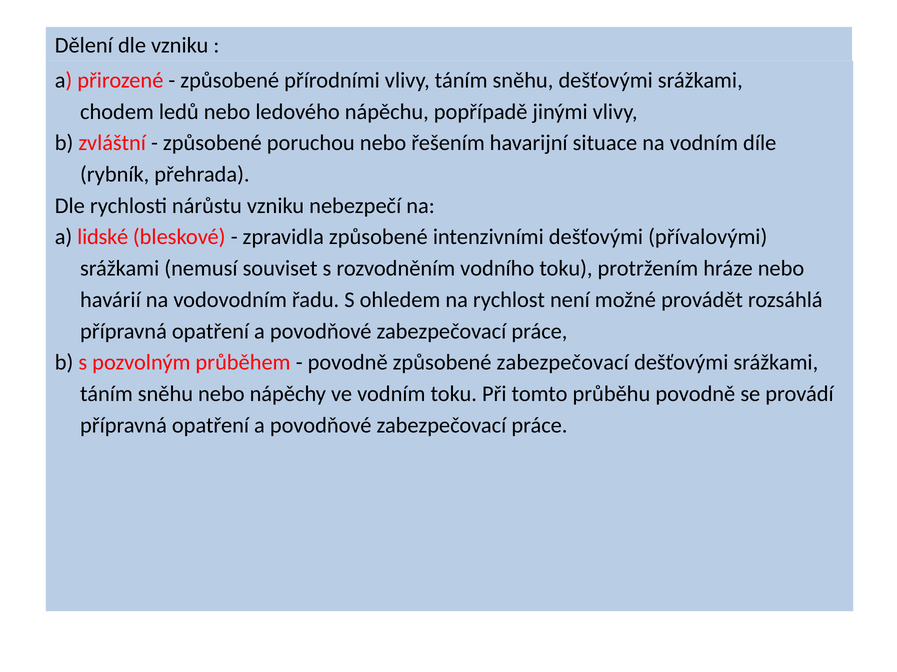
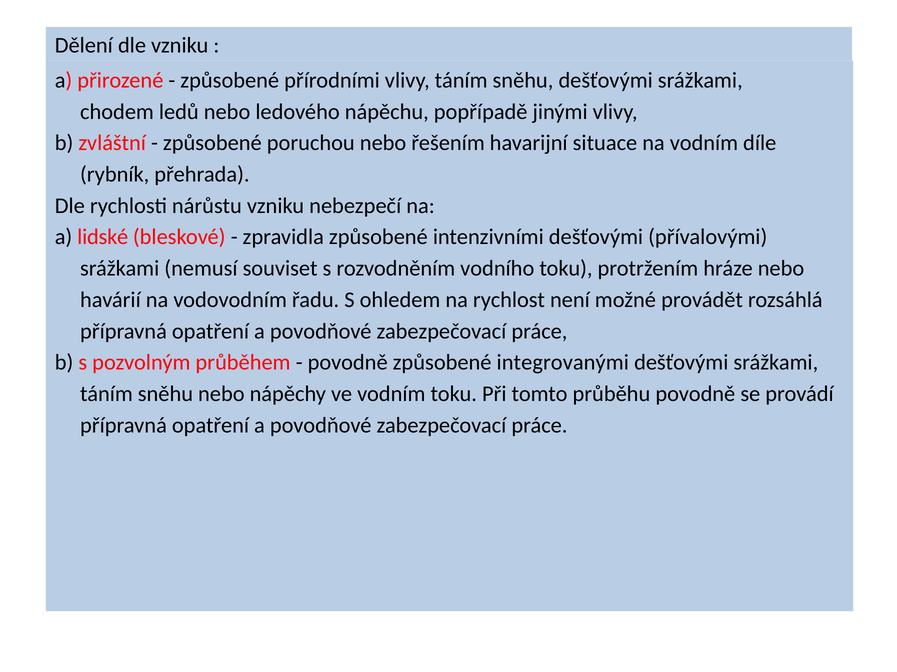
způsobené zabezpečovací: zabezpečovací -> integrovanými
